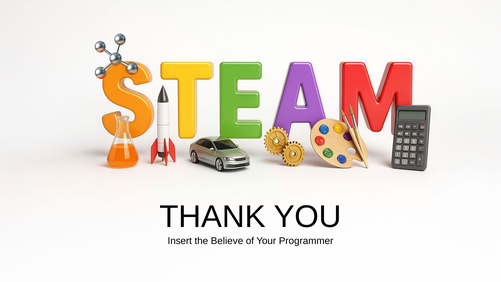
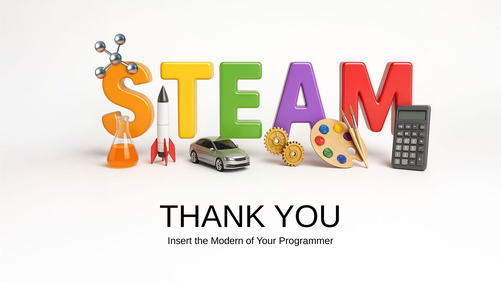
Believe: Believe -> Modern
